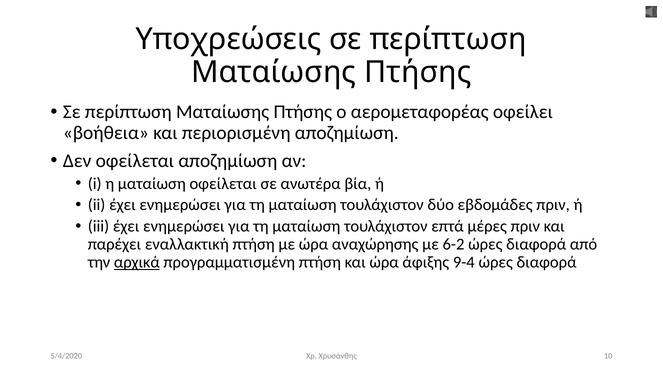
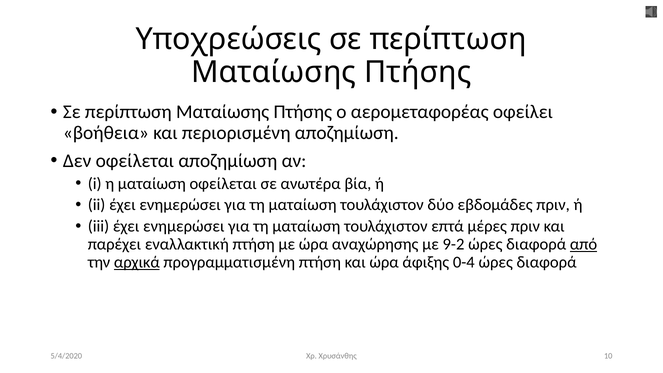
6-2: 6-2 -> 9-2
από underline: none -> present
9-4: 9-4 -> 0-4
